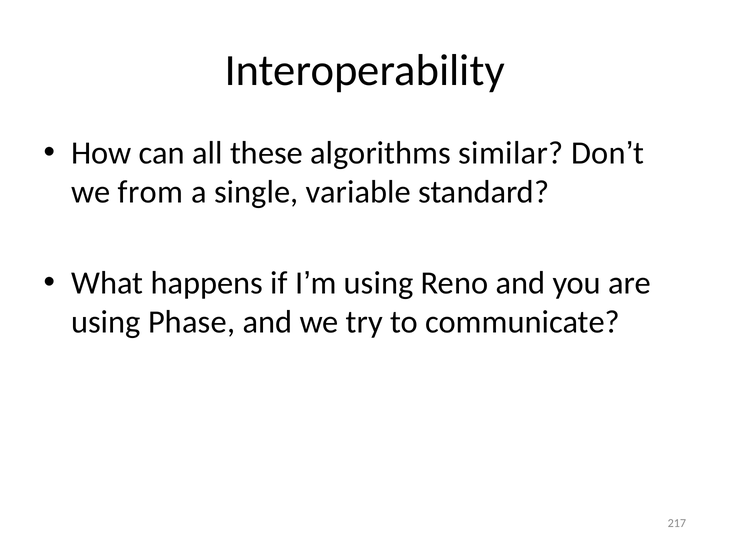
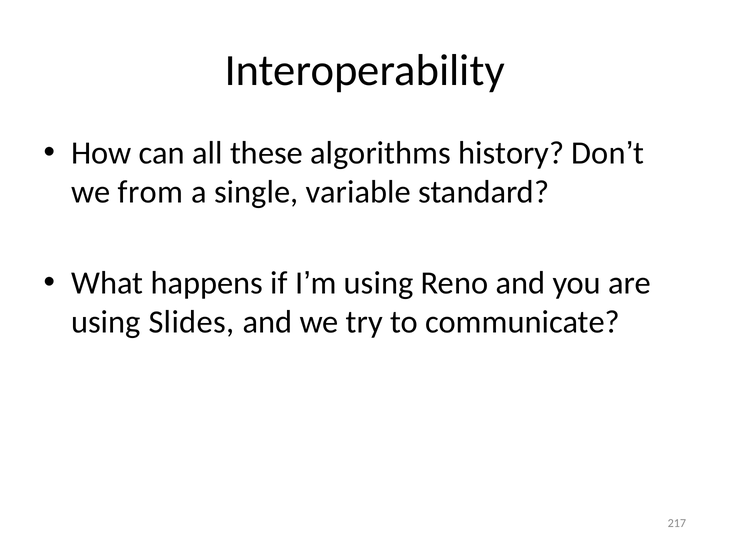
similar: similar -> history
Phase: Phase -> Slides
